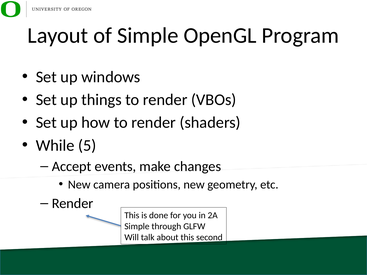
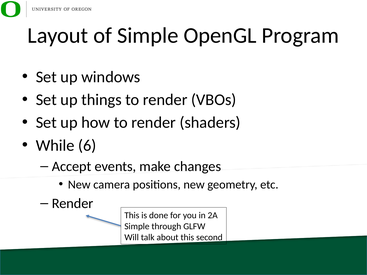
5: 5 -> 6
